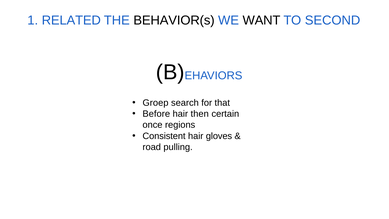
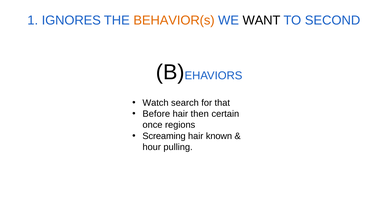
RELATED: RELATED -> IGNORES
BEHAVIOR(s colour: black -> orange
Groep: Groep -> Watch
Consistent: Consistent -> Screaming
gloves: gloves -> known
road: road -> hour
